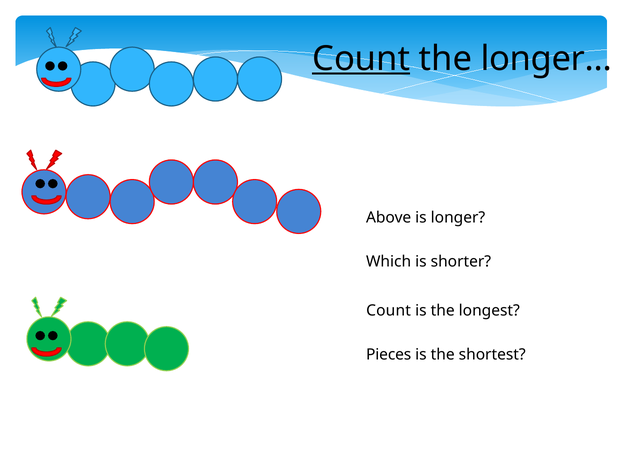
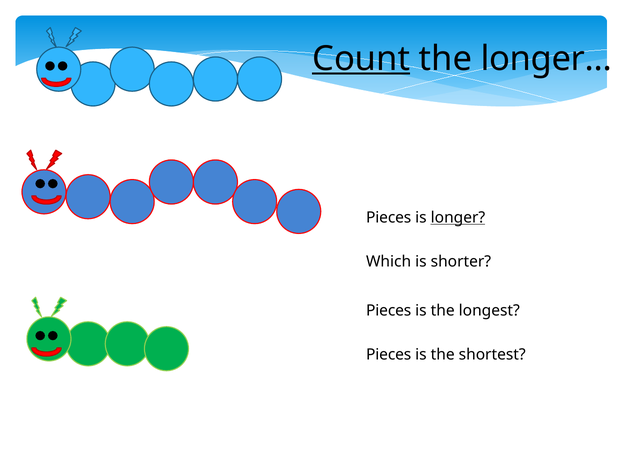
Above at (389, 217): Above -> Pieces
longer at (458, 217) underline: none -> present
Count at (389, 310): Count -> Pieces
